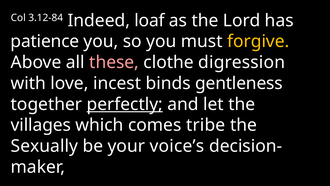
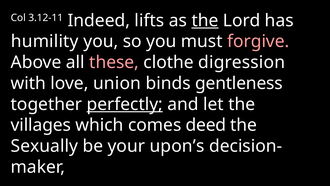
3.12-84: 3.12-84 -> 3.12-11
loaf: loaf -> lifts
the at (205, 20) underline: none -> present
patience: patience -> humility
forgive colour: yellow -> pink
incest: incest -> union
tribe: tribe -> deed
voice’s: voice’s -> upon’s
